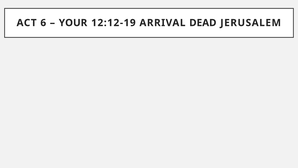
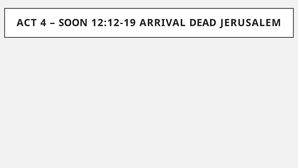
6: 6 -> 4
YOUR: YOUR -> SOON
